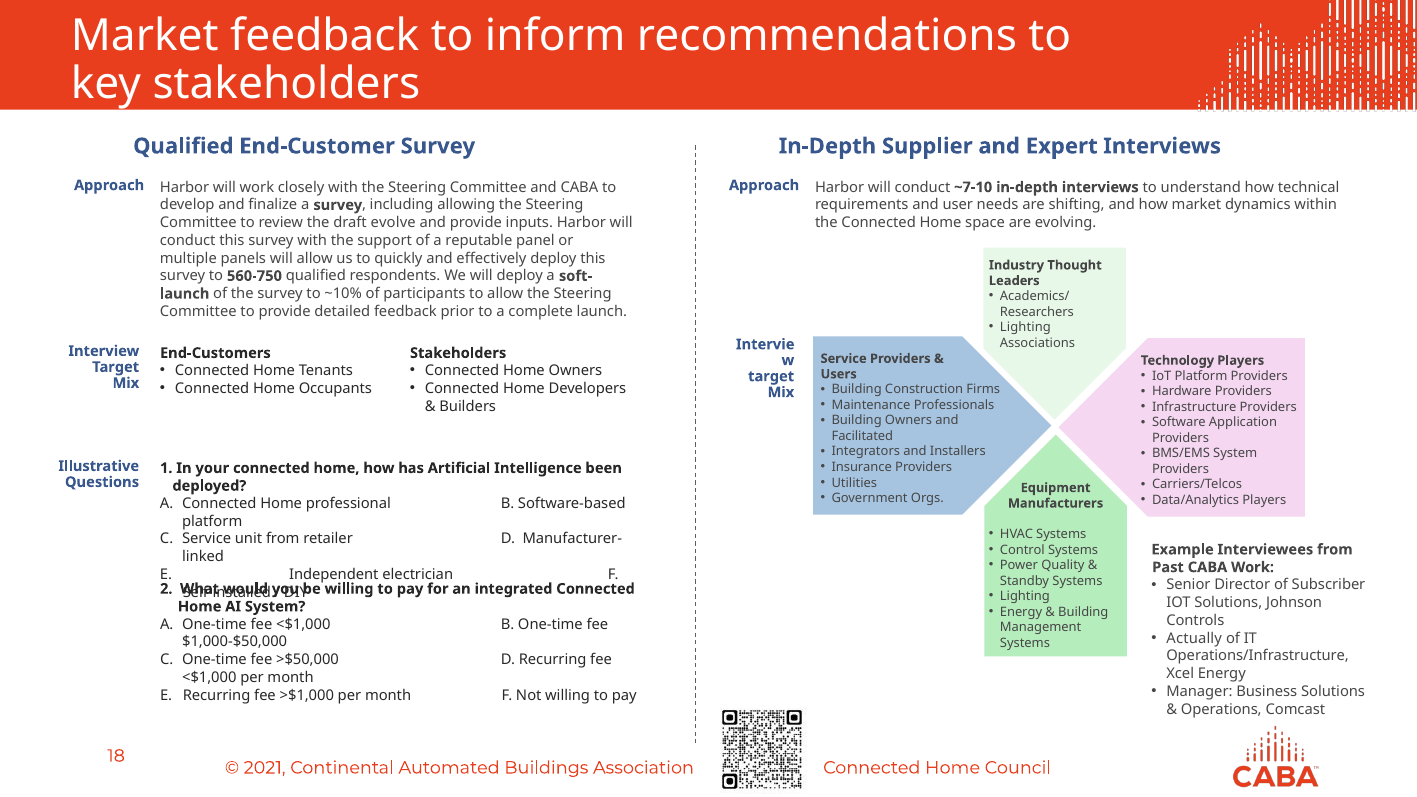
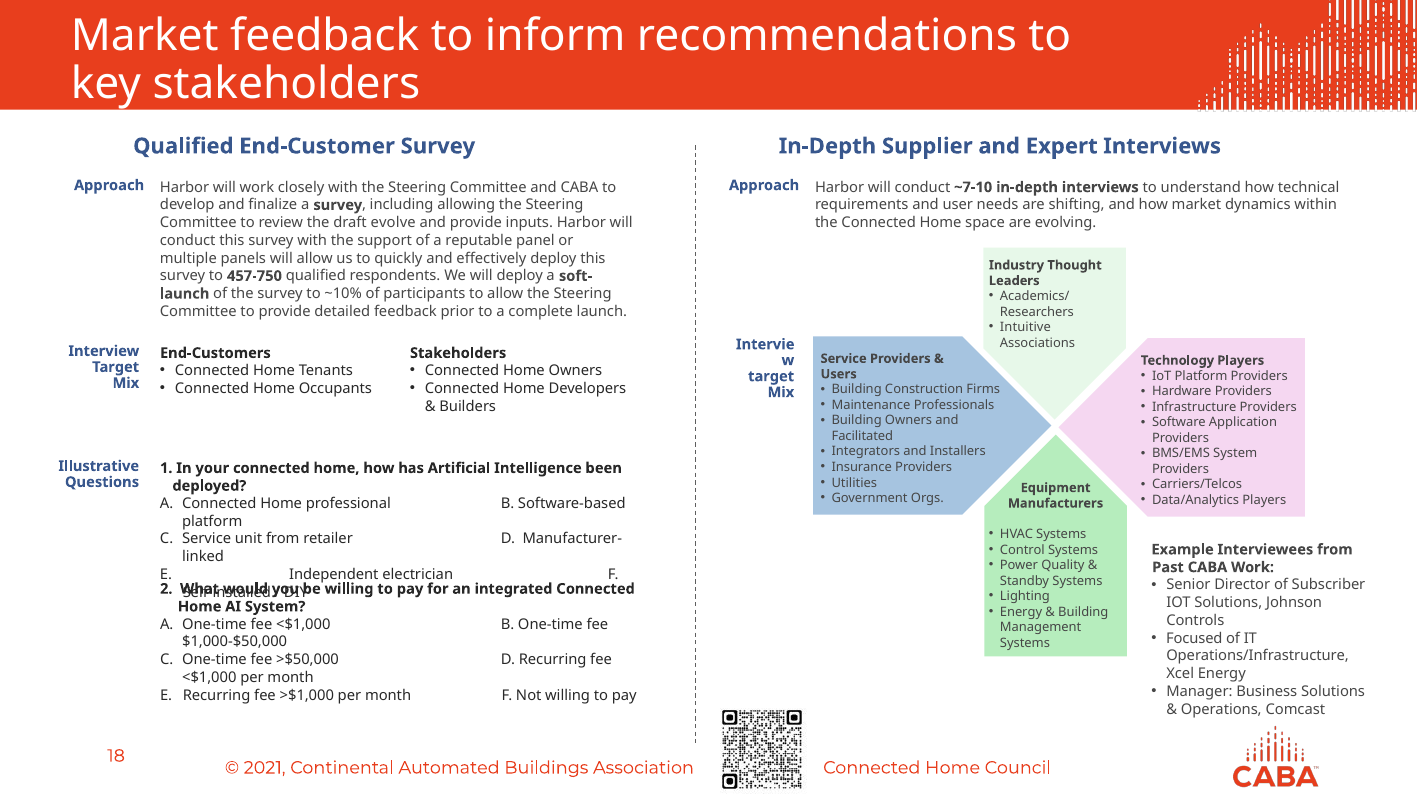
560-750: 560-750 -> 457-750
Lighting at (1025, 327): Lighting -> Intuitive
Actually: Actually -> Focused
